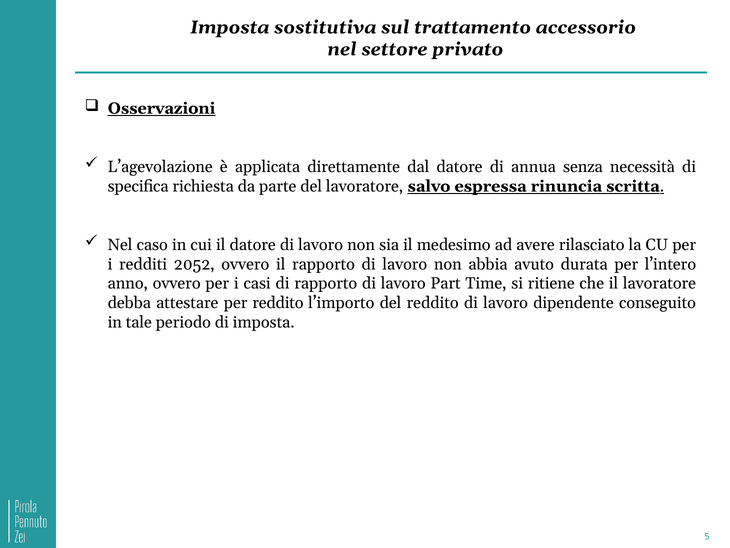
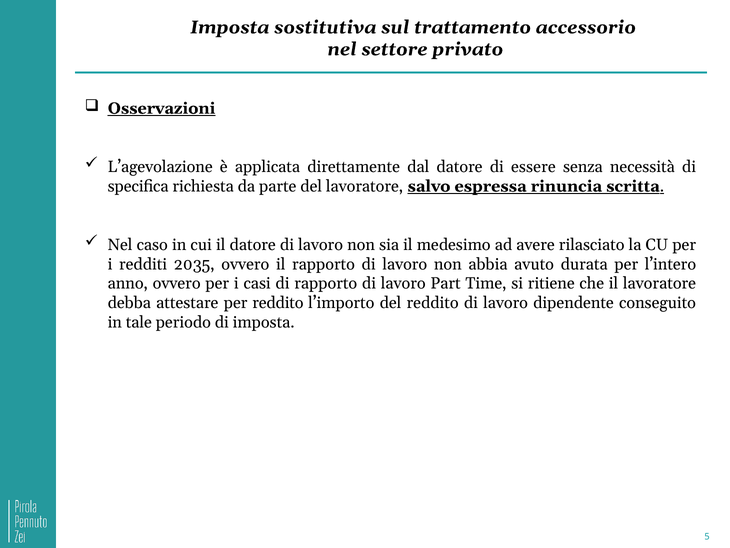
annua: annua -> essere
2052: 2052 -> 2035
